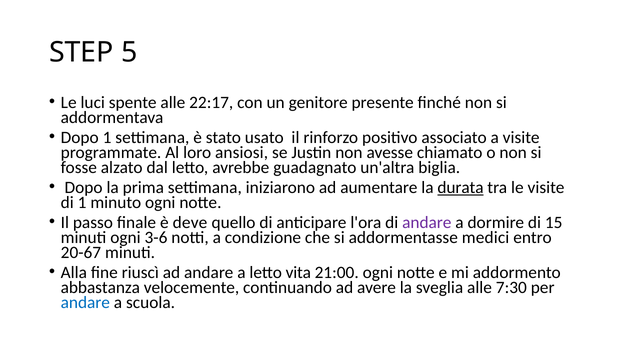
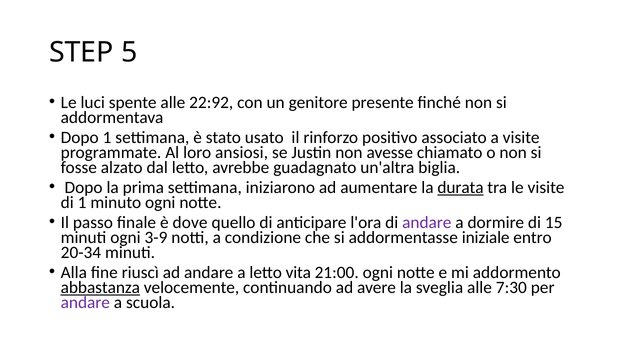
22:17: 22:17 -> 22:92
deve: deve -> dove
3-6: 3-6 -> 3-9
medici: medici -> iniziale
20-67: 20-67 -> 20-34
abbastanza underline: none -> present
andare at (85, 303) colour: blue -> purple
